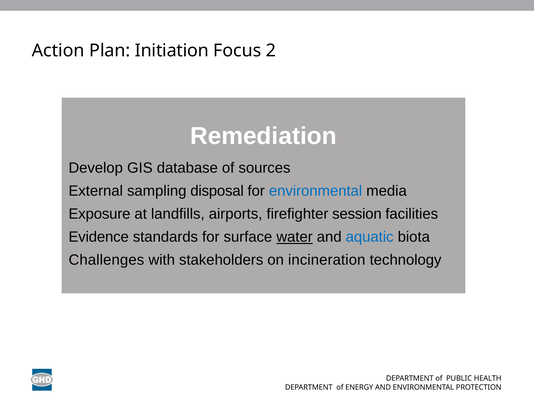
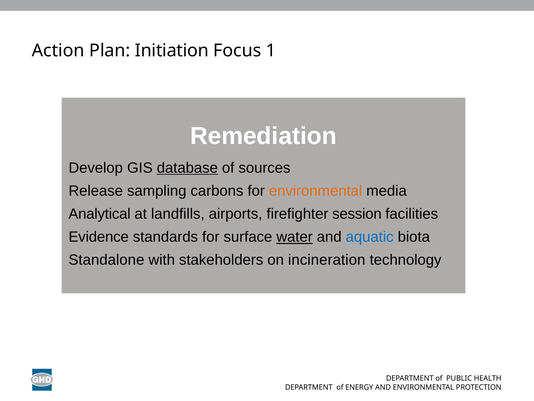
2: 2 -> 1
database underline: none -> present
External: External -> Release
disposal: disposal -> carbons
environmental at (316, 191) colour: blue -> orange
Exposure: Exposure -> Analytical
Challenges: Challenges -> Standalone
